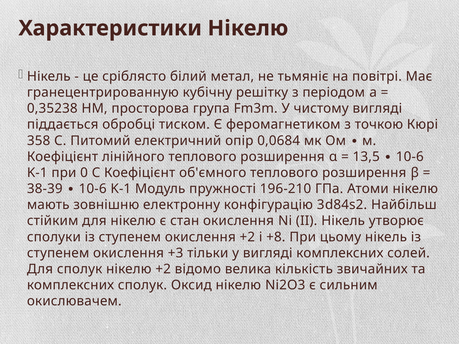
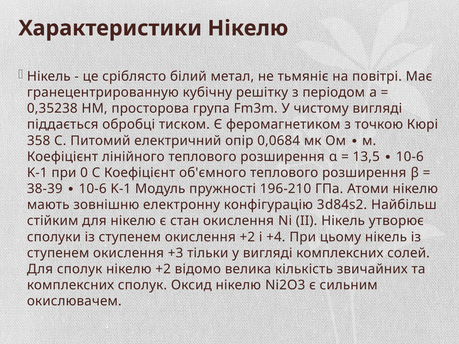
+8: +8 -> +4
